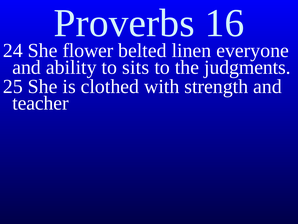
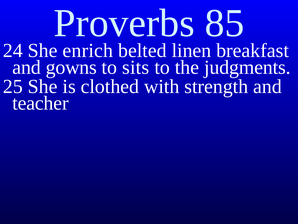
16: 16 -> 85
flower: flower -> enrich
everyone: everyone -> breakfast
ability: ability -> gowns
